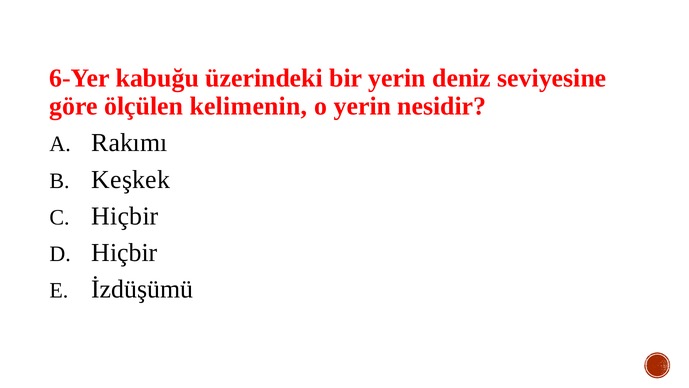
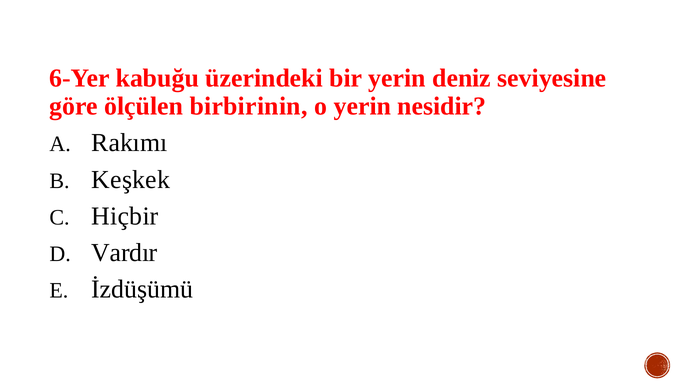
kelimenin: kelimenin -> birbirinin
Hiçbir at (124, 252): Hiçbir -> Vardır
